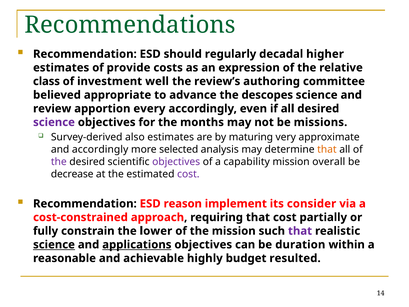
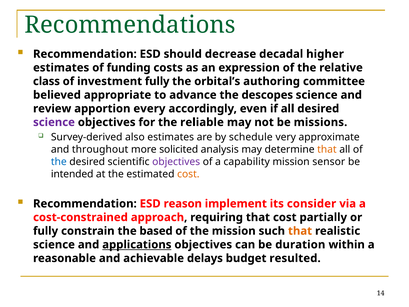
regularly: regularly -> decrease
provide: provide -> funding
investment well: well -> fully
review’s: review’s -> orbital’s
months: months -> reliable
maturing: maturing -> schedule
and accordingly: accordingly -> throughout
selected: selected -> solicited
the at (59, 162) colour: purple -> blue
overall: overall -> sensor
decrease: decrease -> intended
cost at (188, 174) colour: purple -> orange
lower: lower -> based
that at (300, 231) colour: purple -> orange
science at (54, 244) underline: present -> none
highly: highly -> delays
